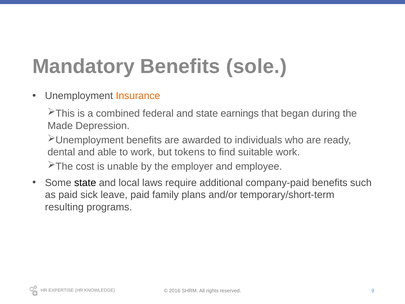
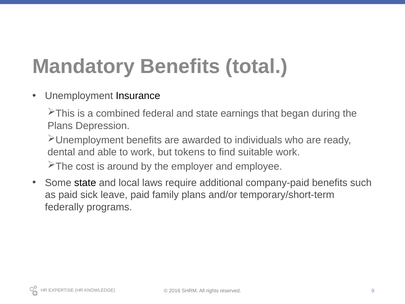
sole: sole -> total
Insurance colour: orange -> black
Made at (60, 126): Made -> Plans
unable: unable -> around
resulting: resulting -> federally
